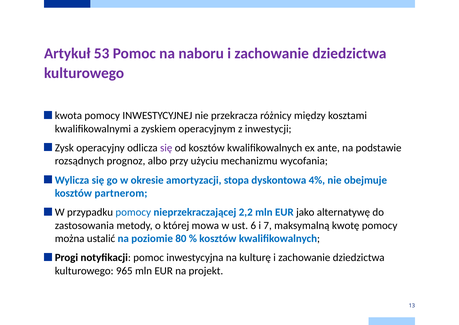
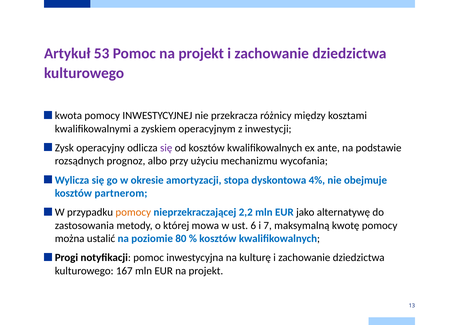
Pomoc na naboru: naboru -> projekt
pomocy at (133, 212) colour: blue -> orange
965: 965 -> 167
